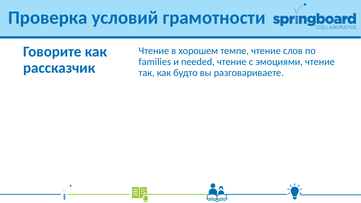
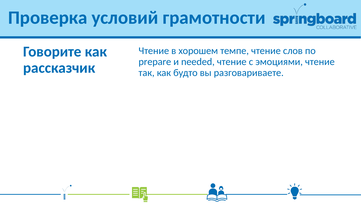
families: families -> prepare
